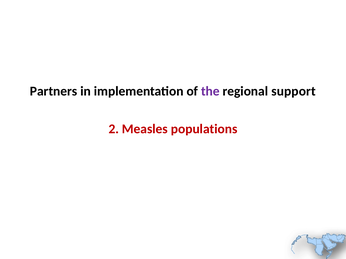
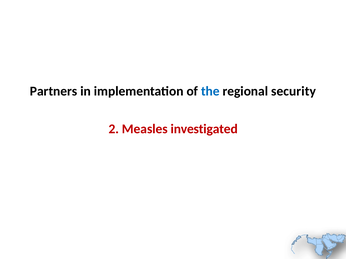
the colour: purple -> blue
support: support -> security
populations: populations -> investigated
